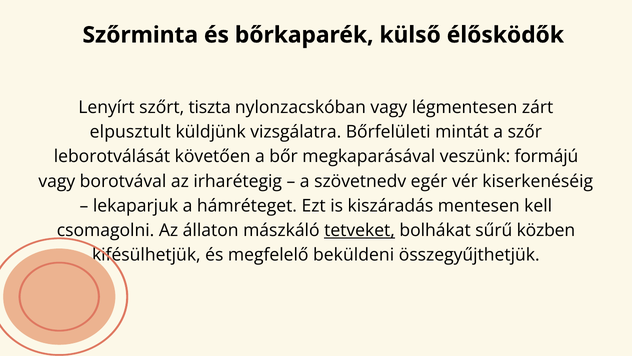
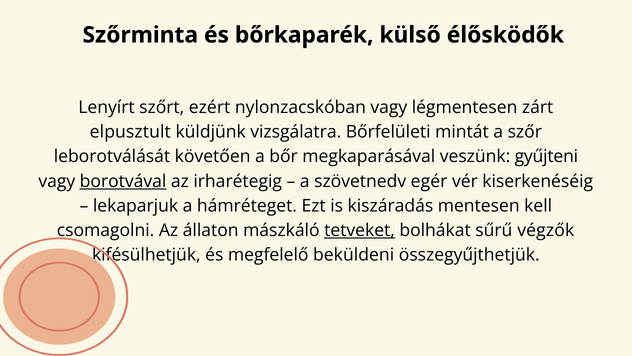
tiszta: tiszta -> ezért
formájú: formájú -> gyűjteni
borotvával underline: none -> present
közben: közben -> végzők
